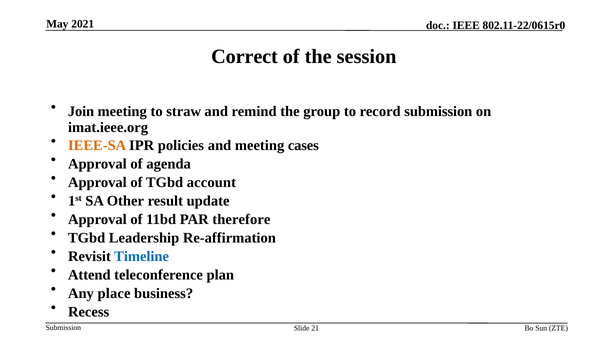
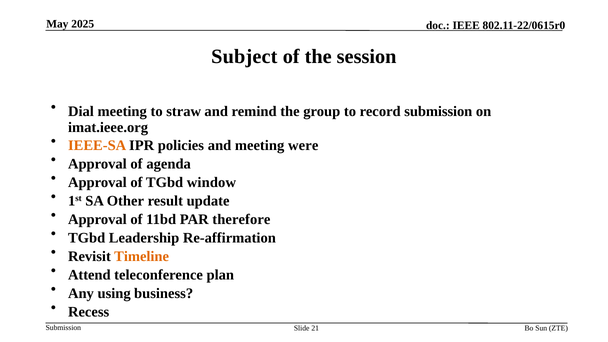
2021: 2021 -> 2025
Correct: Correct -> Subject
Join: Join -> Dial
cases: cases -> were
account: account -> window
Timeline colour: blue -> orange
place: place -> using
